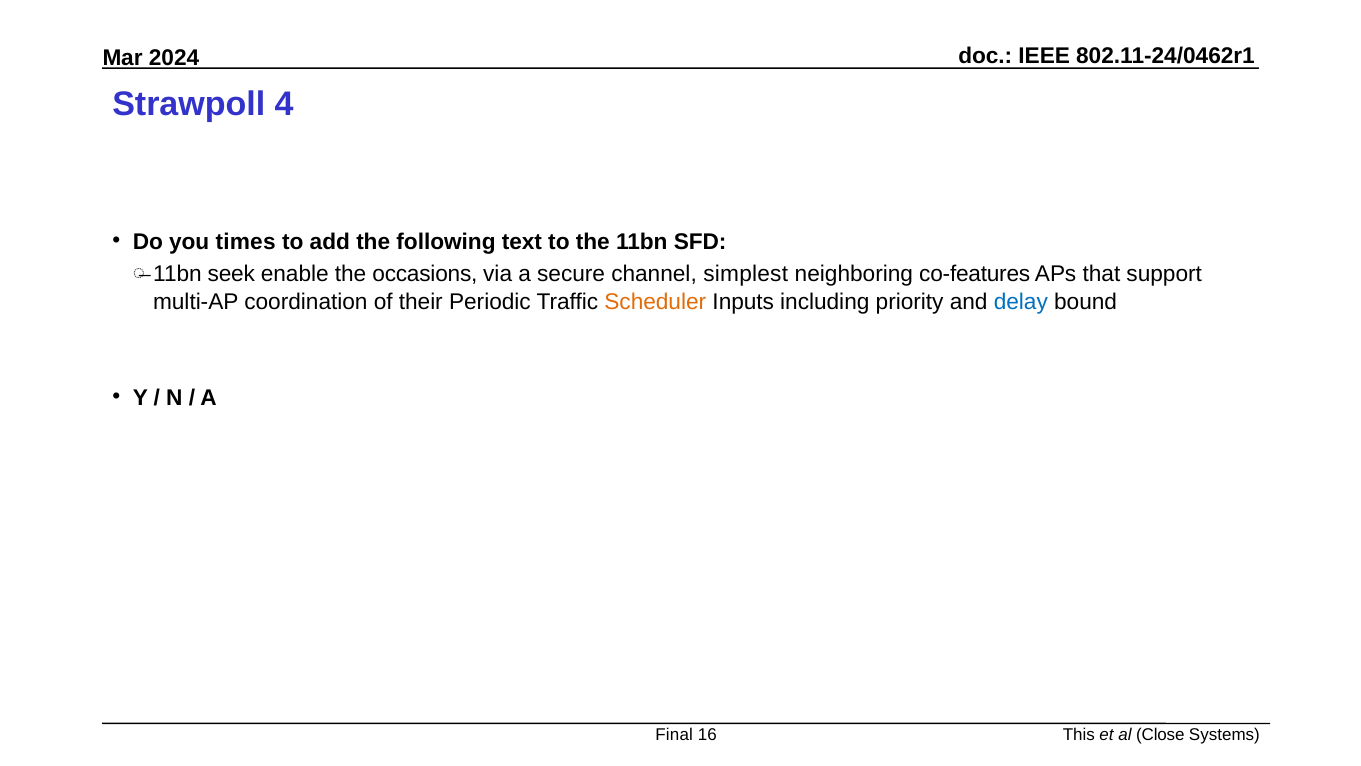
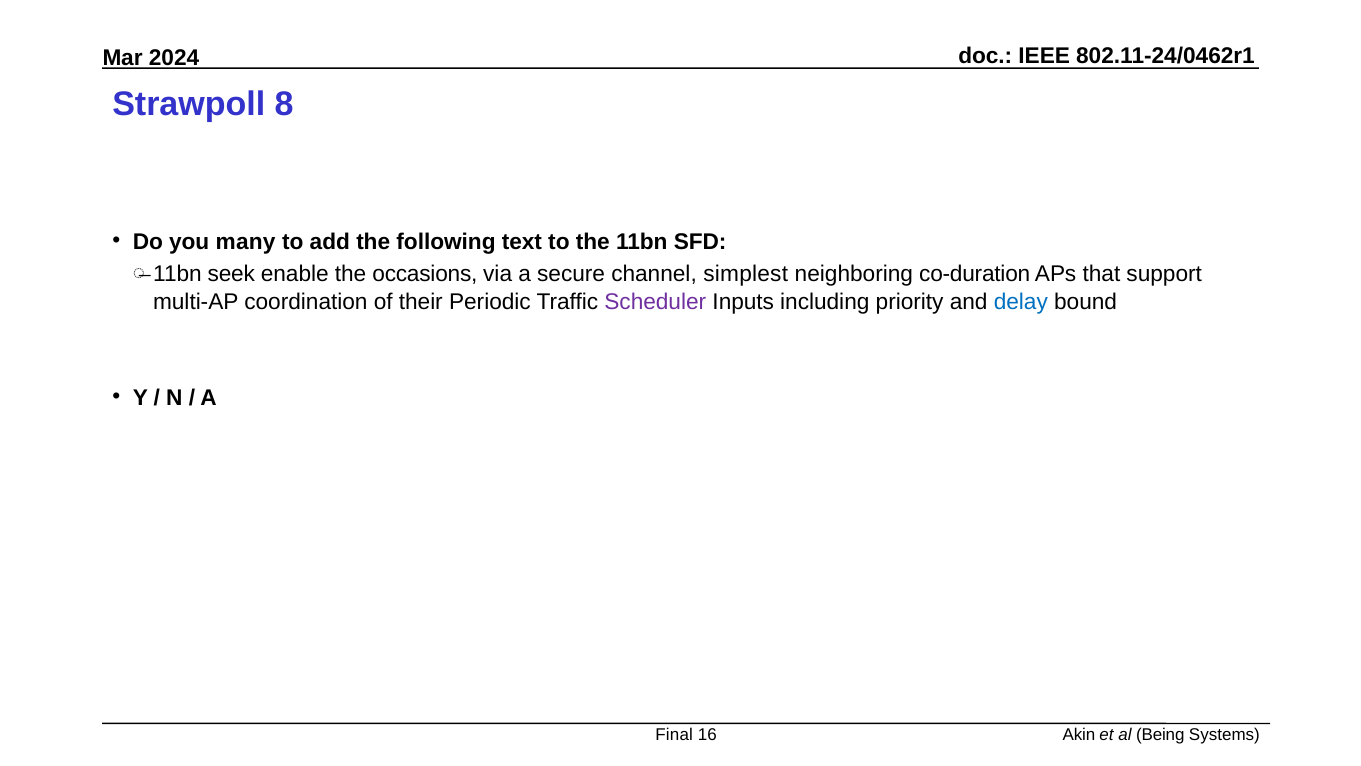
4: 4 -> 8
times: times -> many
co-features: co-features -> co-duration
Scheduler colour: orange -> purple
This: This -> Akin
Close: Close -> Being
